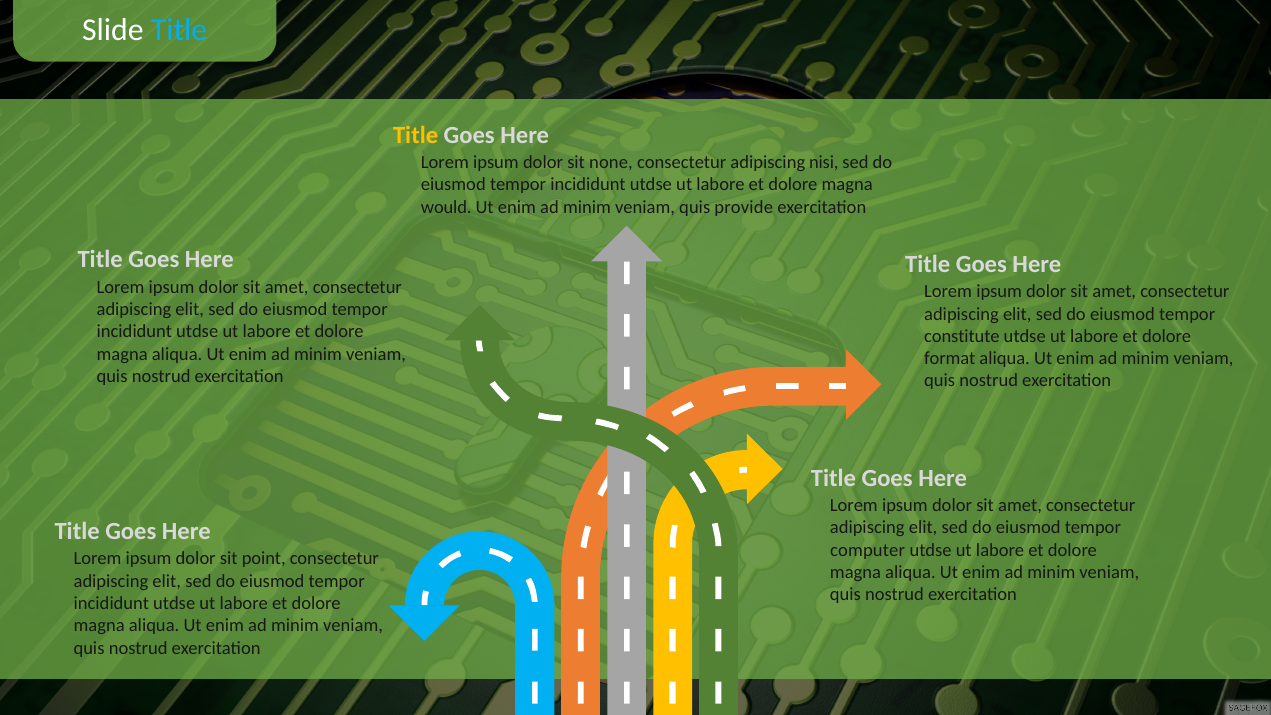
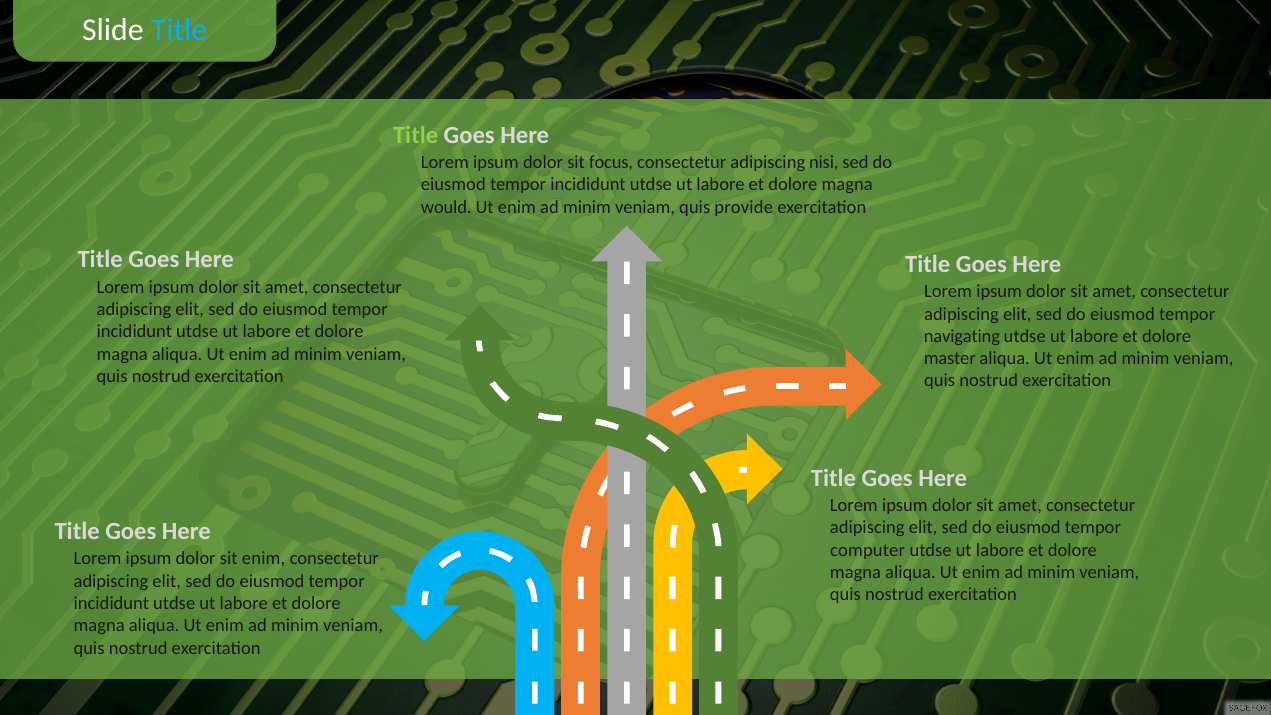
Title at (416, 135) colour: yellow -> light green
none: none -> focus
constitute: constitute -> navigating
format: format -> master
sit point: point -> enim
